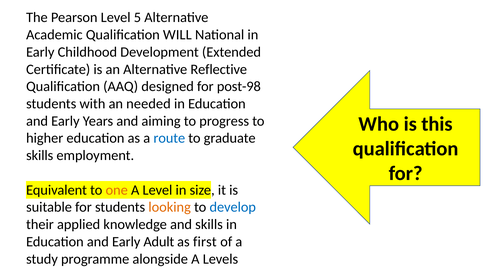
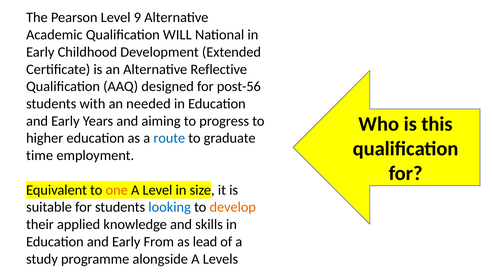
5: 5 -> 9
post-98: post-98 -> post-56
skills at (40, 155): skills -> time
looking colour: orange -> blue
develop colour: blue -> orange
Adult: Adult -> From
first: first -> lead
